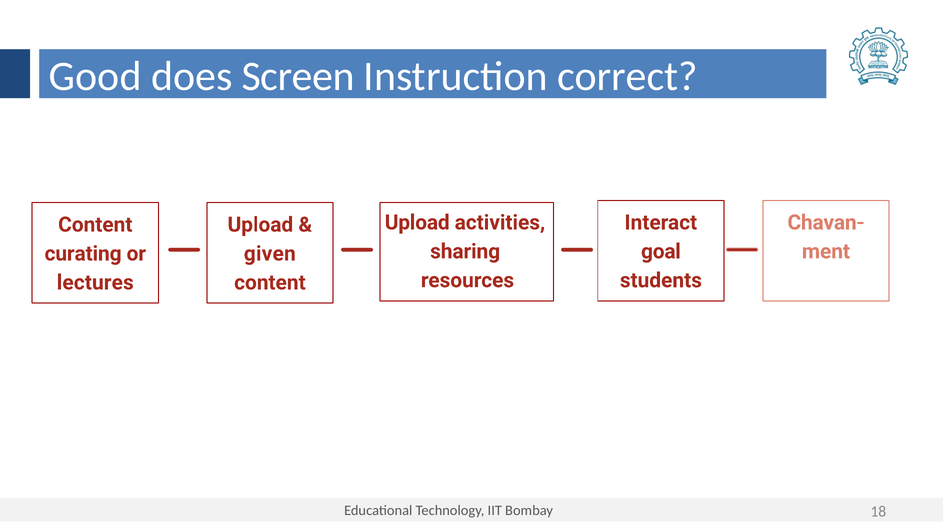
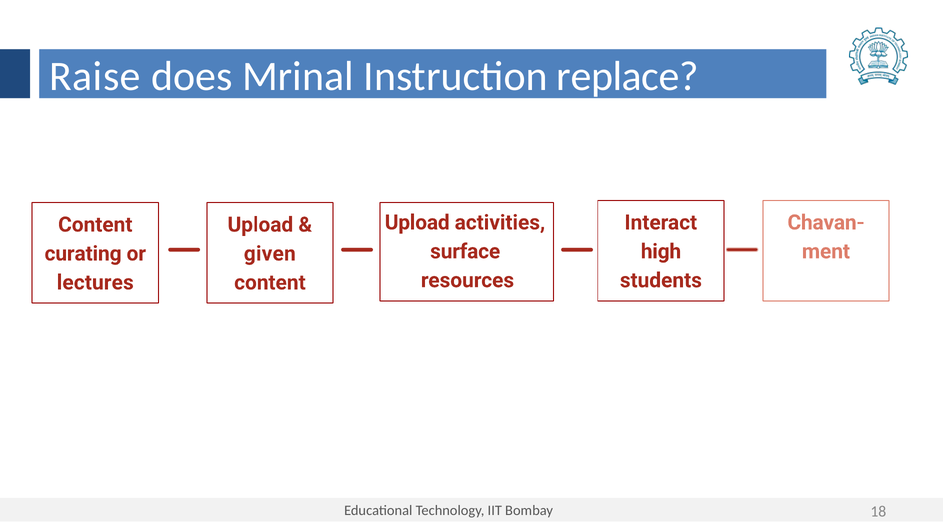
Good: Good -> Raise
Screen: Screen -> Mrinal
correct: correct -> replace
sharing: sharing -> surface
goal: goal -> high
